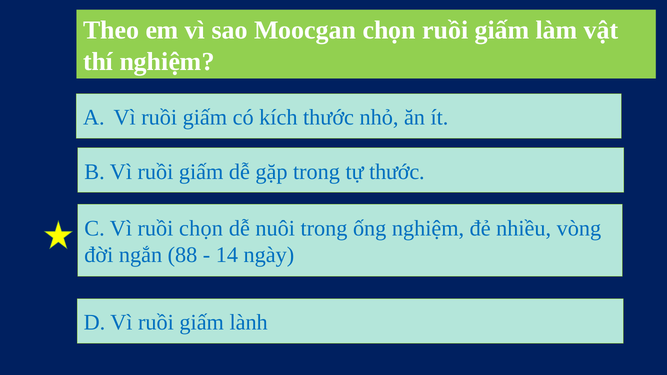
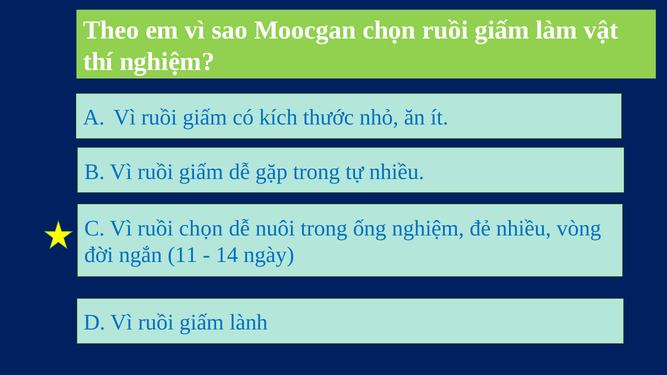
tự thước: thước -> nhiều
88: 88 -> 11
